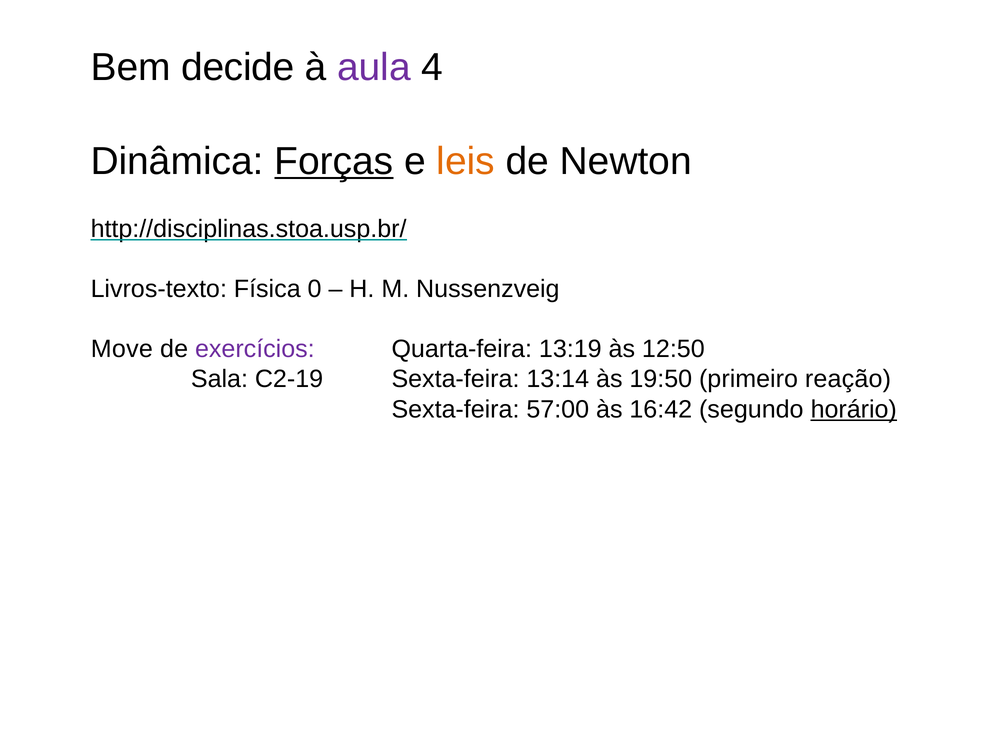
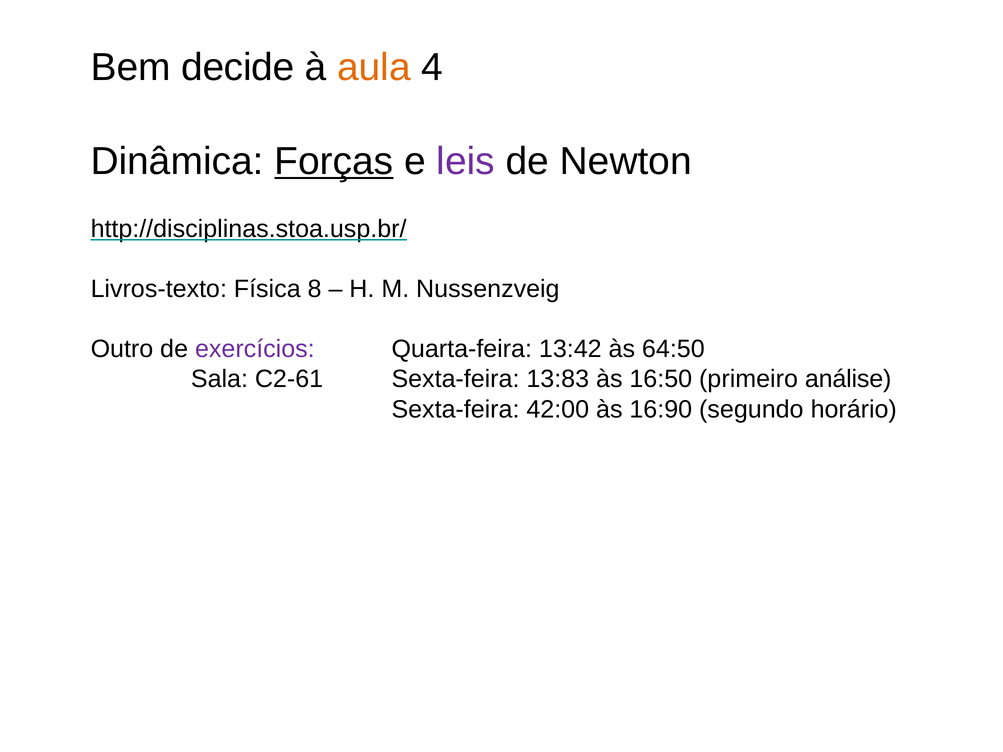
aula colour: purple -> orange
leis colour: orange -> purple
0: 0 -> 8
Move: Move -> Outro
13:19: 13:19 -> 13:42
12:50: 12:50 -> 64:50
C2-19: C2-19 -> C2-61
13:14: 13:14 -> 13:83
19:50: 19:50 -> 16:50
reação: reação -> análise
57:00: 57:00 -> 42:00
16:42: 16:42 -> 16:90
horário underline: present -> none
